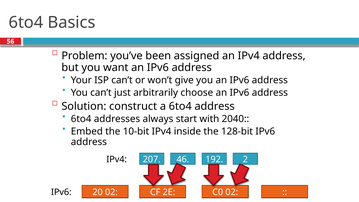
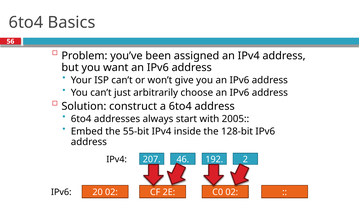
2040: 2040 -> 2005
10-bit: 10-bit -> 55-bit
